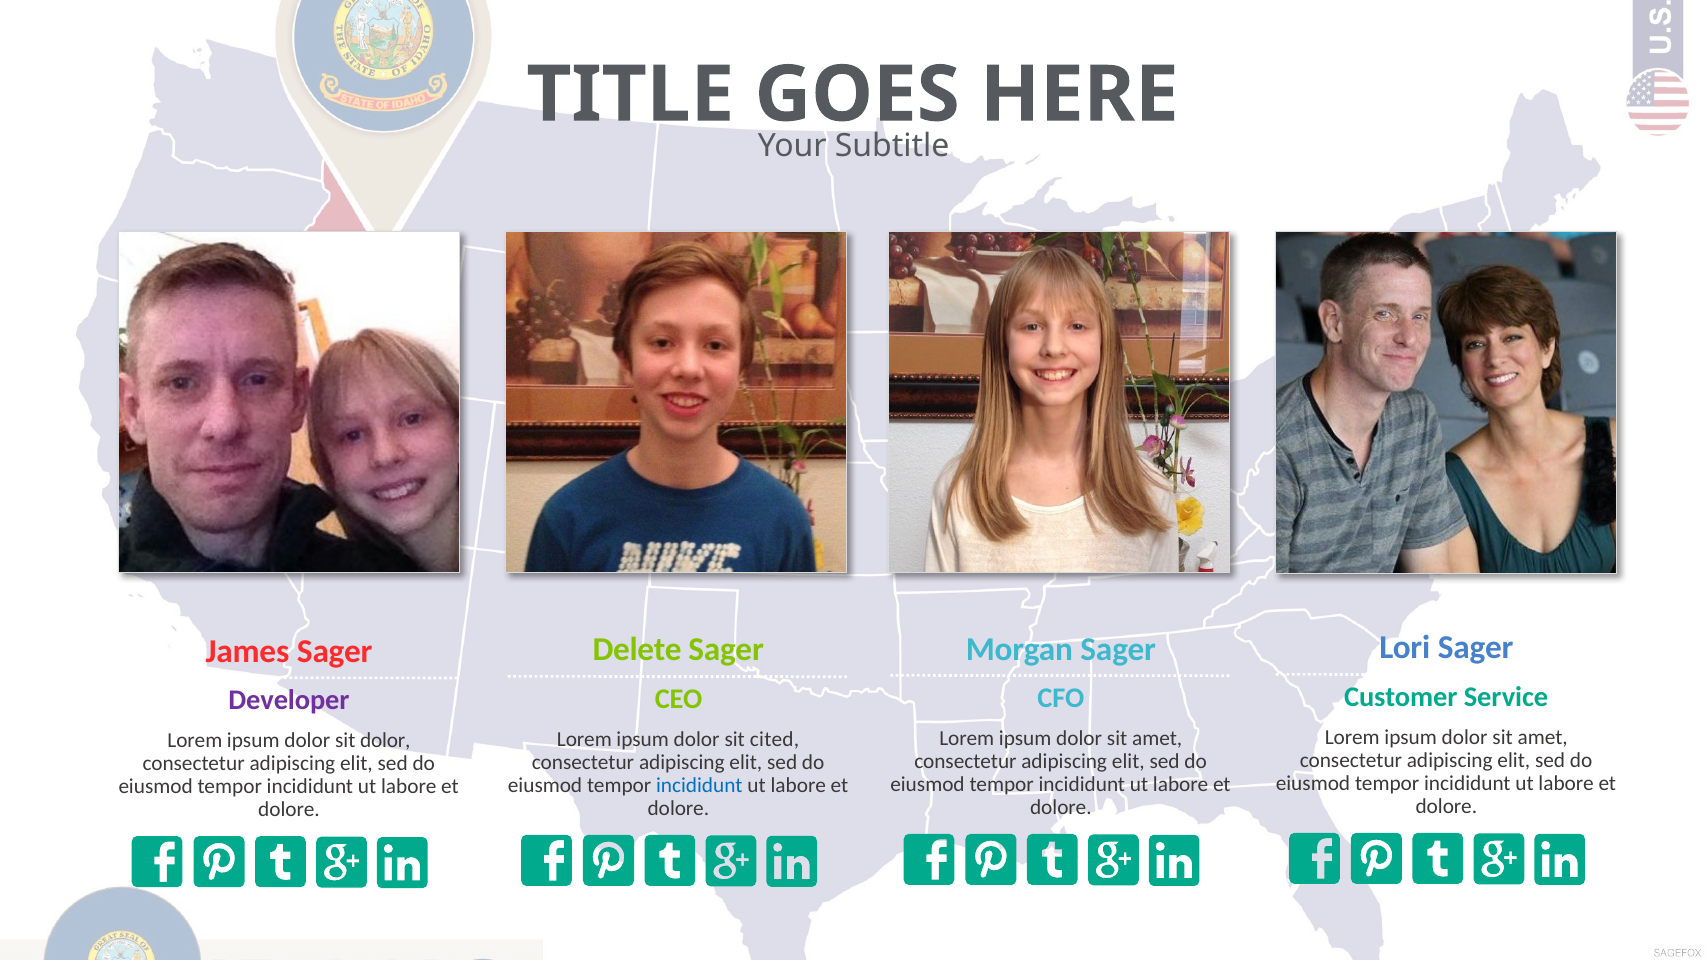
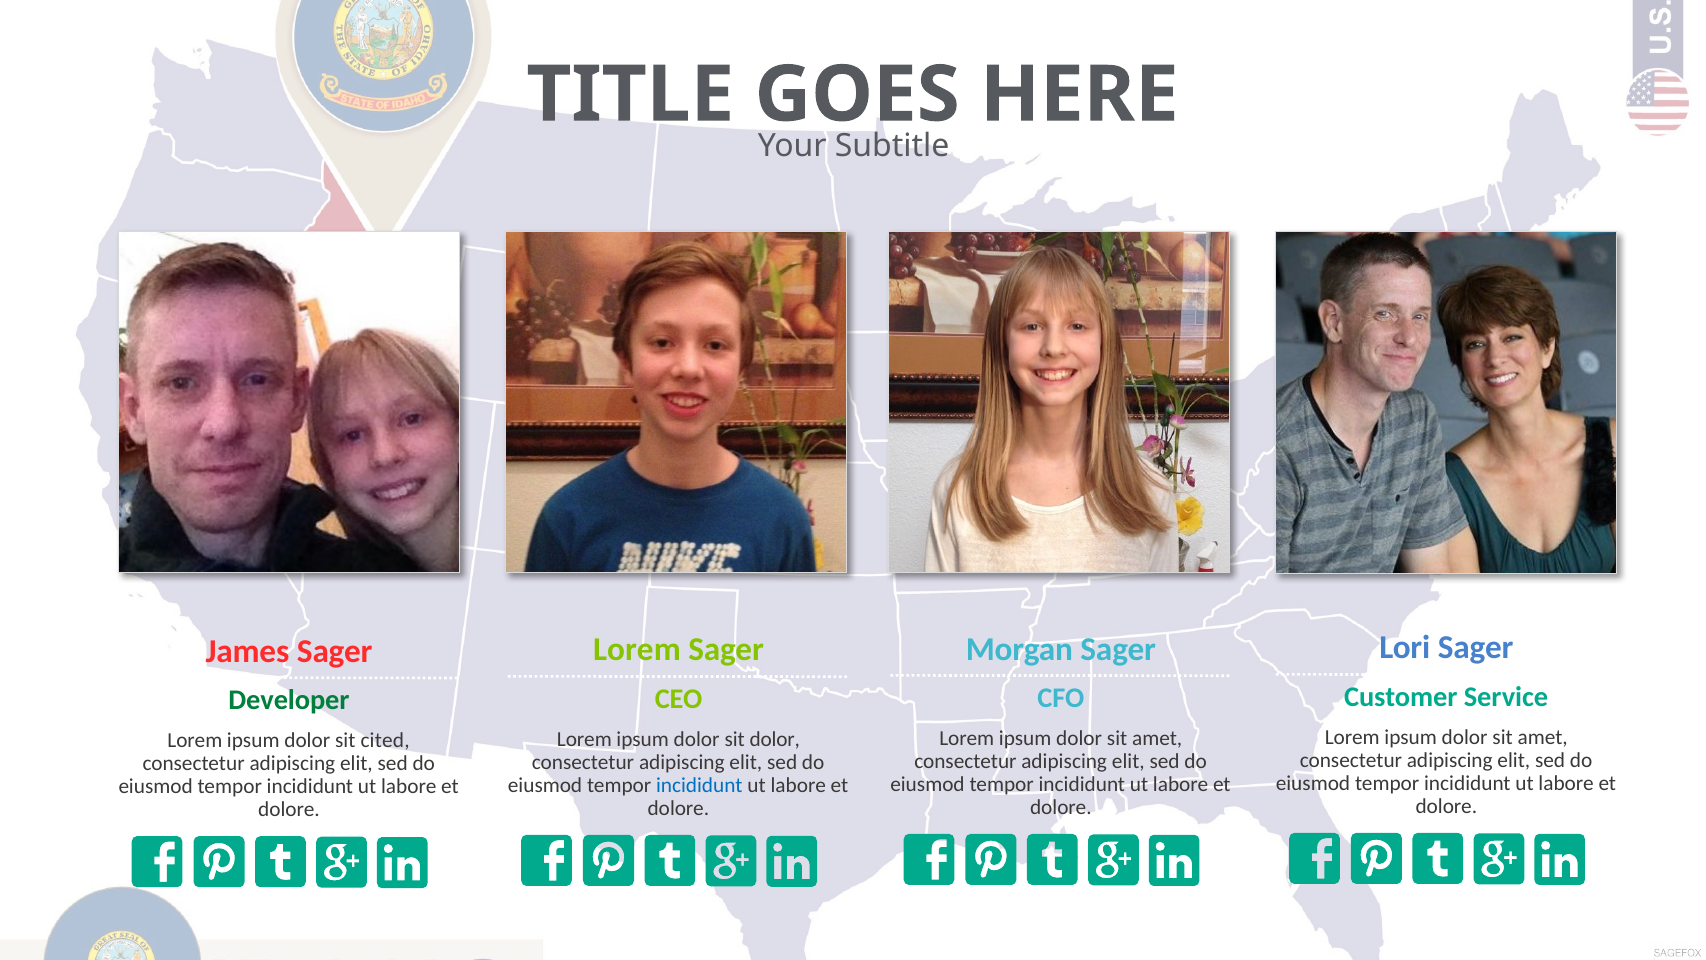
Delete at (637, 650): Delete -> Lorem
Developer colour: purple -> green
sit cited: cited -> dolor
sit dolor: dolor -> cited
